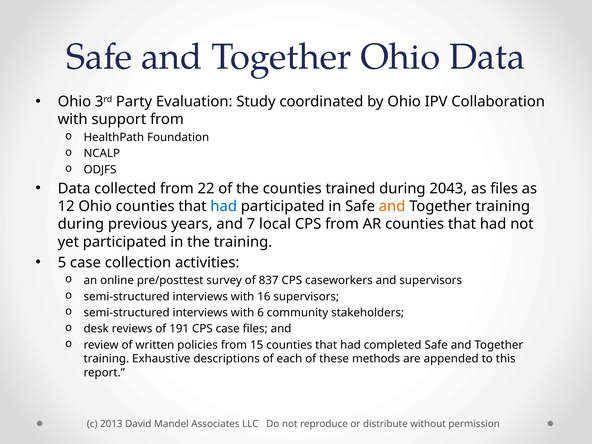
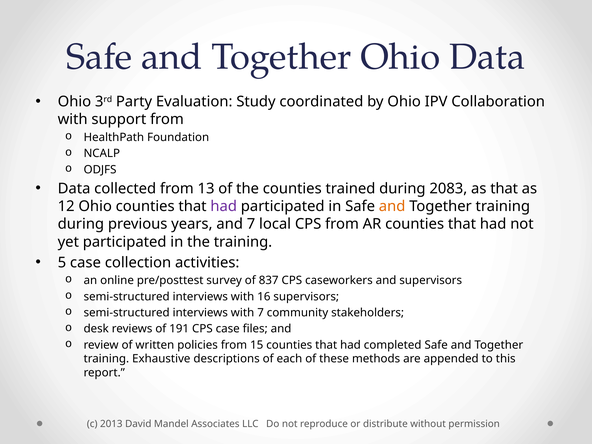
22: 22 -> 13
2043: 2043 -> 2083
as files: files -> that
had at (224, 206) colour: blue -> purple
with 6: 6 -> 7
